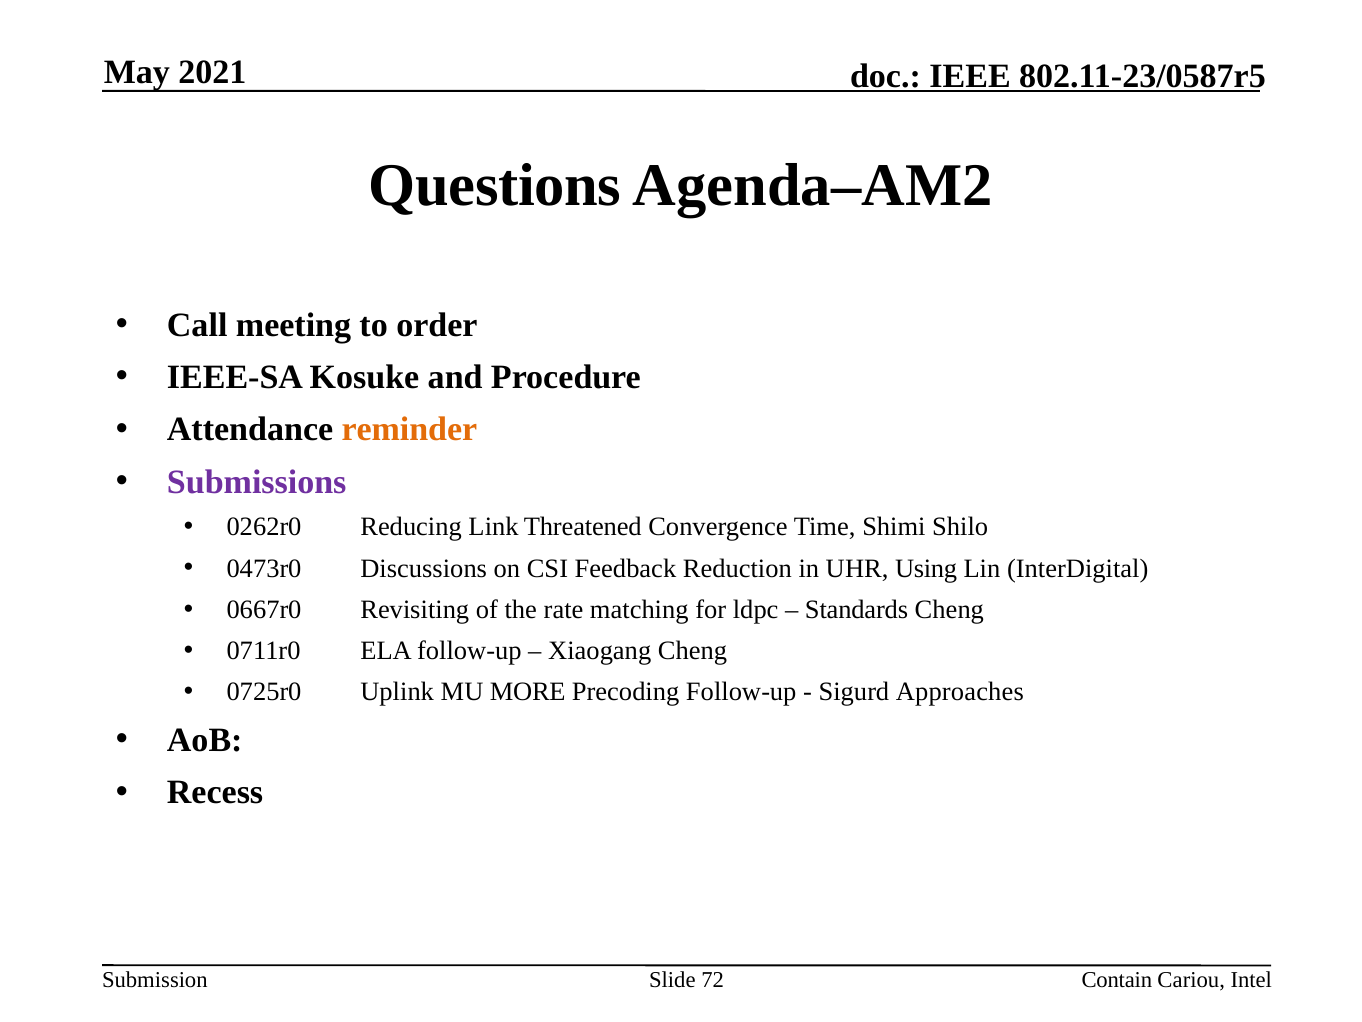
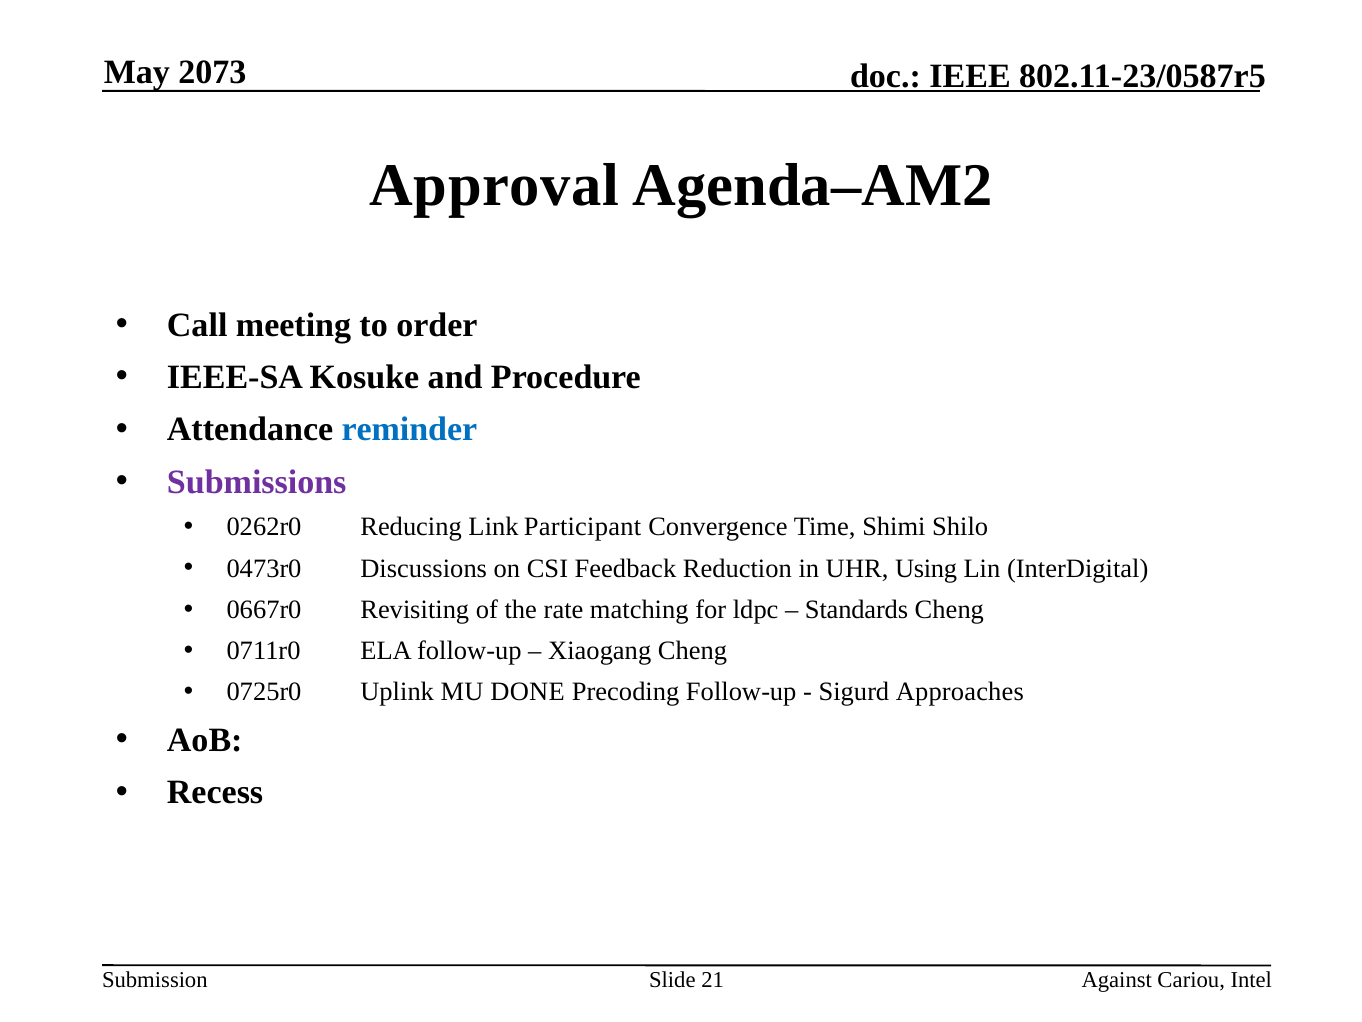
2021: 2021 -> 2073
Questions: Questions -> Approval
reminder colour: orange -> blue
Threatened: Threatened -> Participant
MORE: MORE -> DONE
72: 72 -> 21
Contain: Contain -> Against
